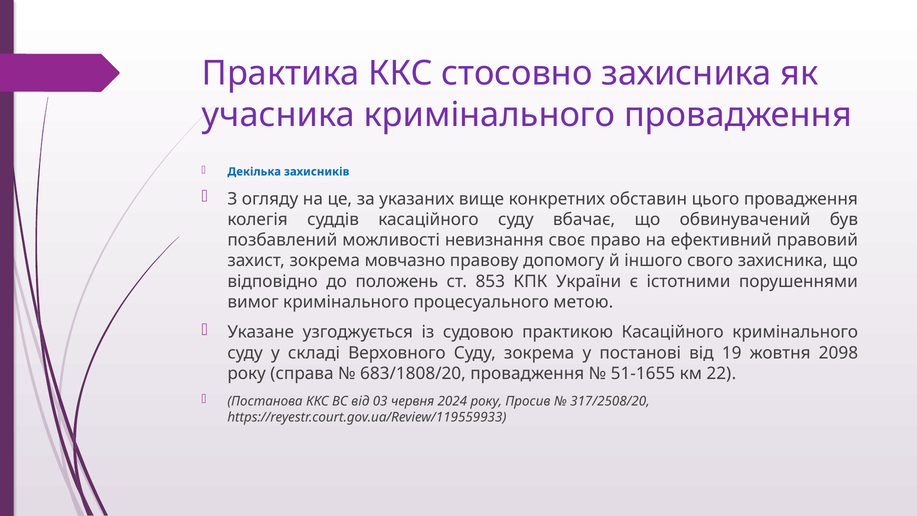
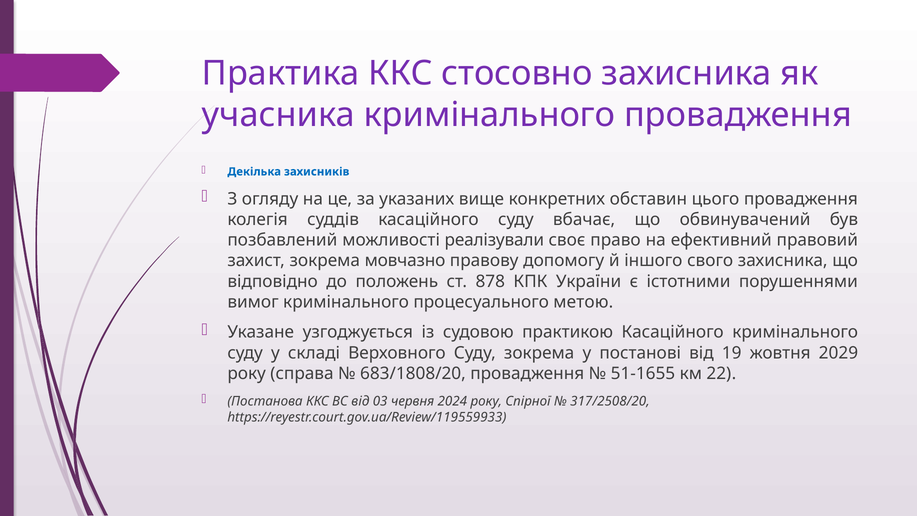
невизнання: невизнання -> реалізували
853: 853 -> 878
2098: 2098 -> 2029
Просив: Просив -> Спірної
